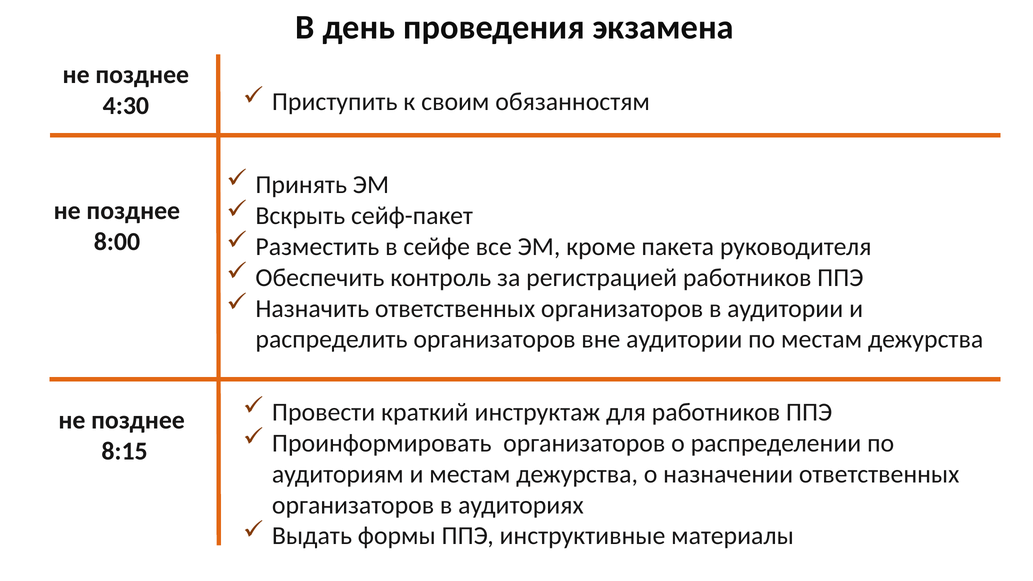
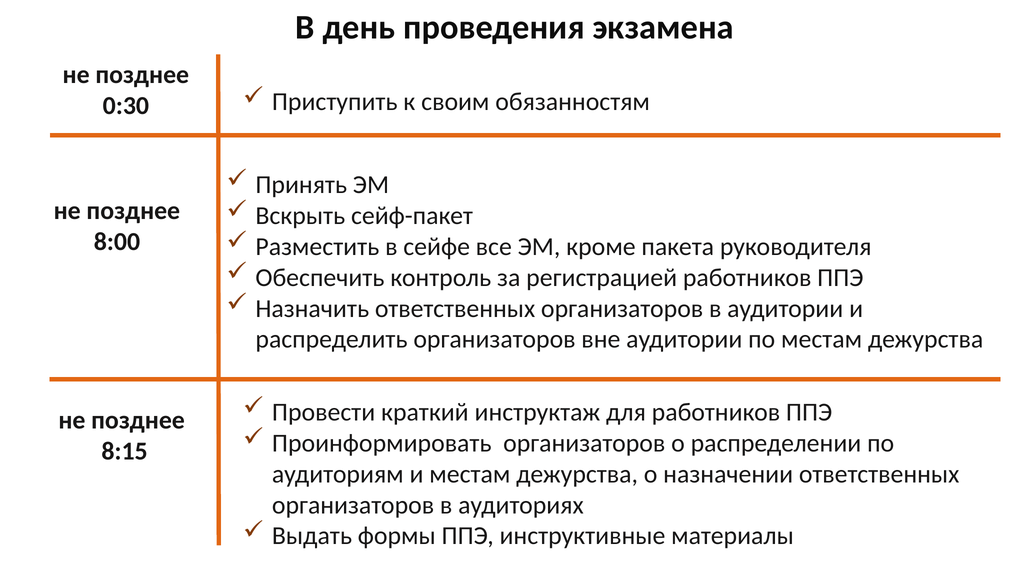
4:30: 4:30 -> 0:30
